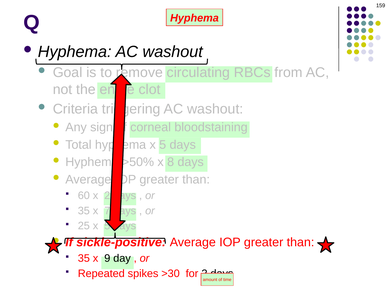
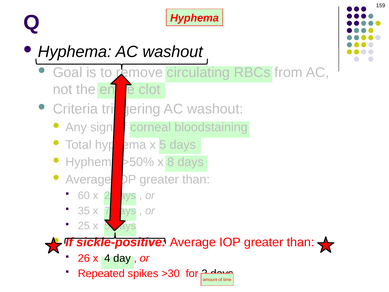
35 at (84, 258): 35 -> 26
9: 9 -> 4
